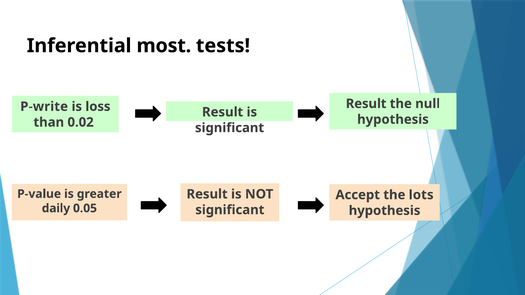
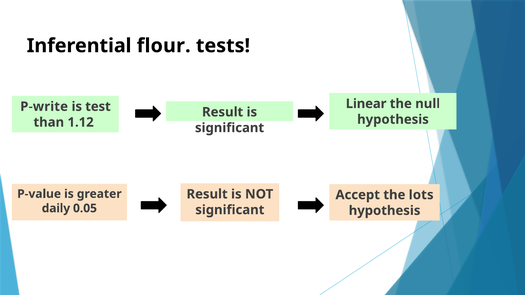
most: most -> flour
Result at (366, 104): Result -> Linear
loss: loss -> test
0.02: 0.02 -> 1.12
